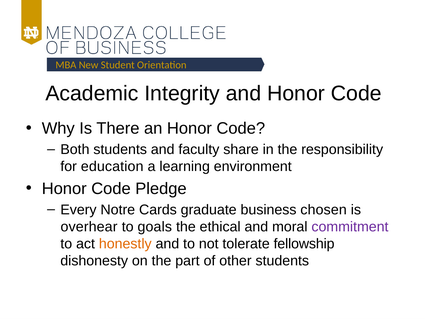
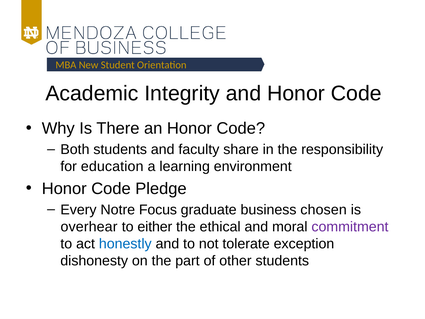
Cards: Cards -> Focus
goals: goals -> either
honestly colour: orange -> blue
fellowship: fellowship -> exception
